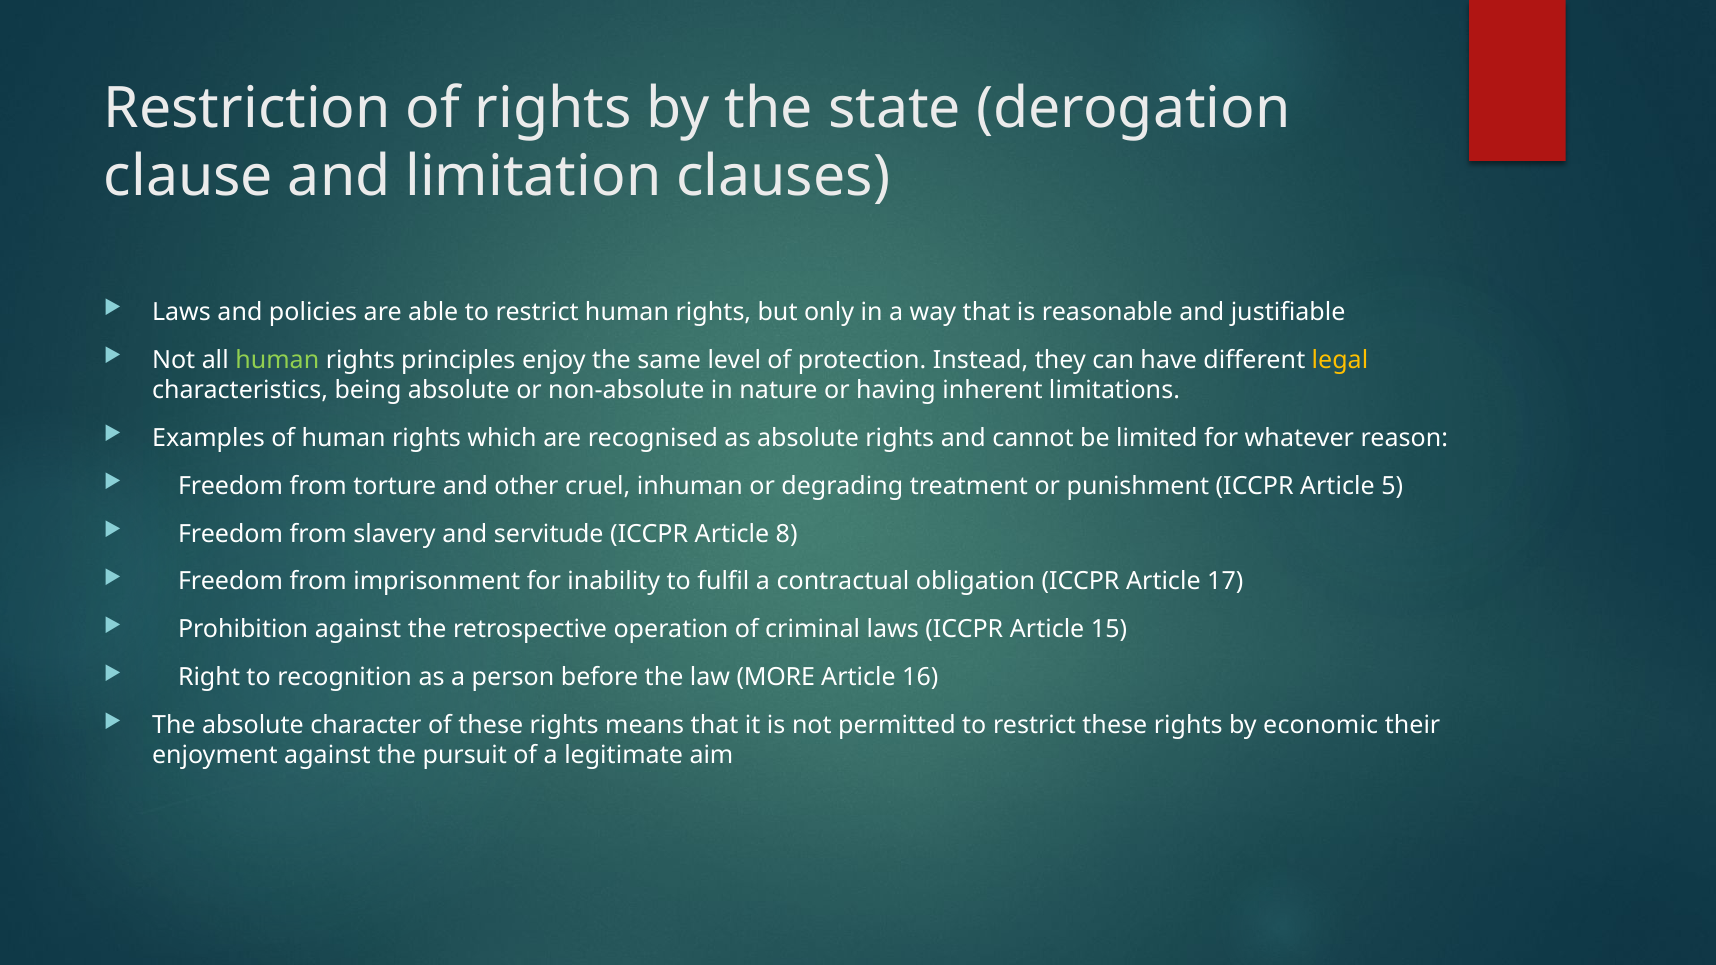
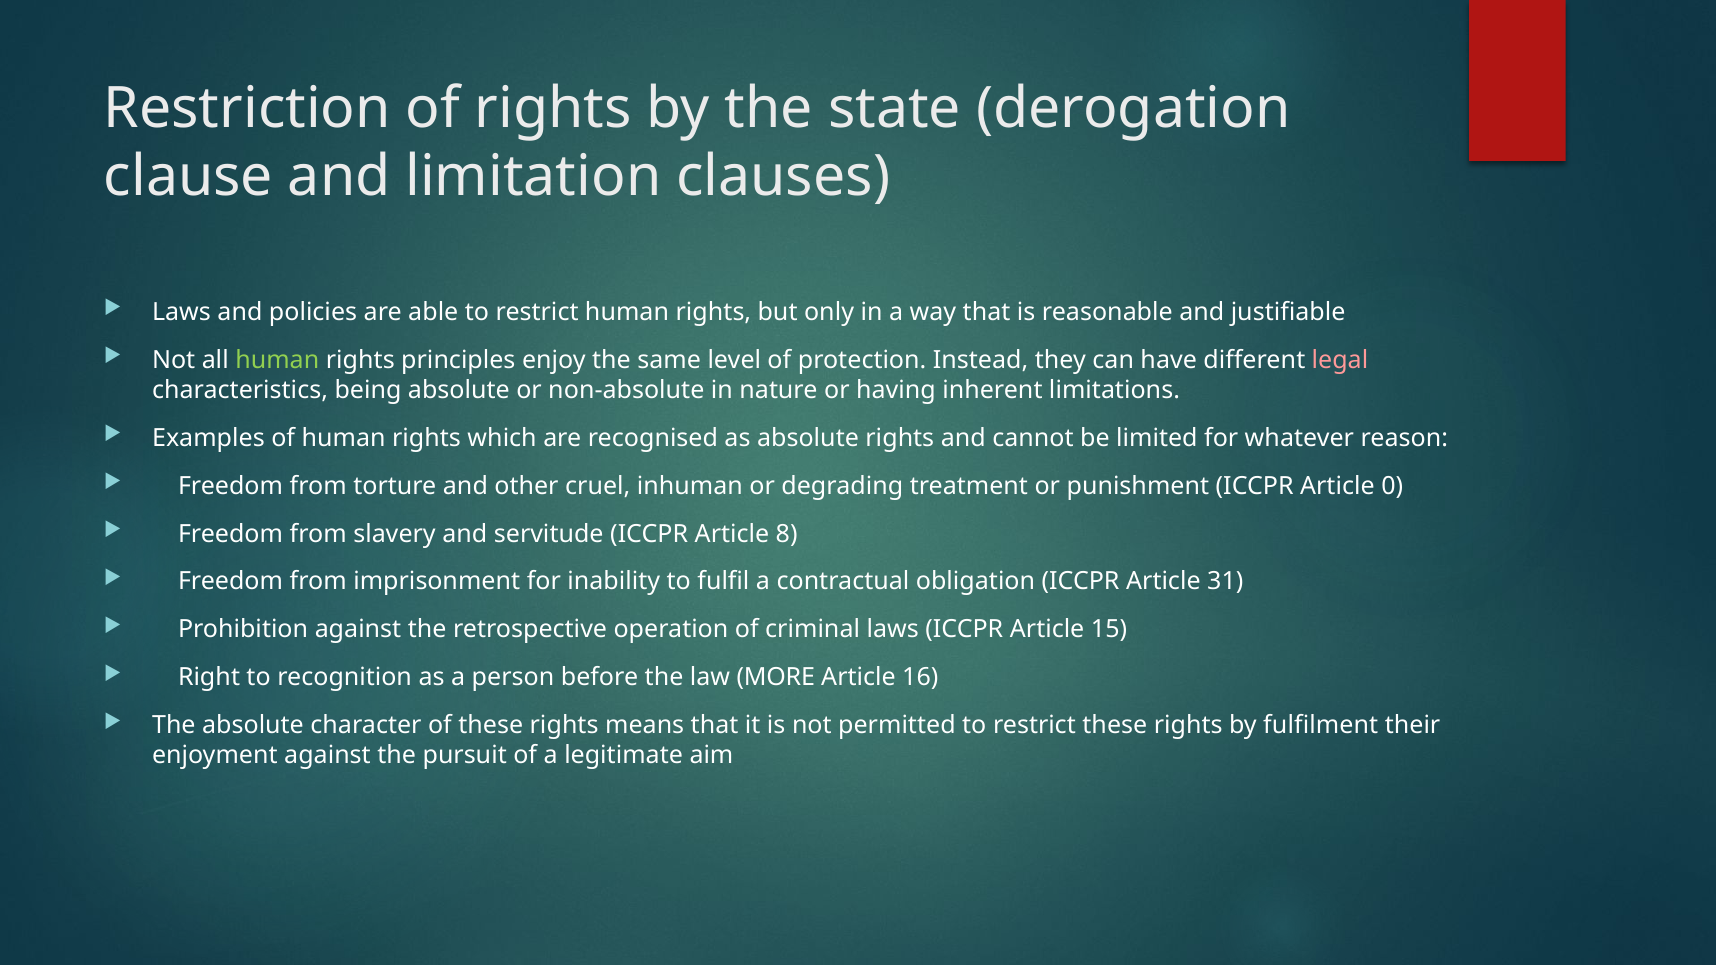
legal colour: yellow -> pink
5: 5 -> 0
17: 17 -> 31
economic: economic -> fulfilment
